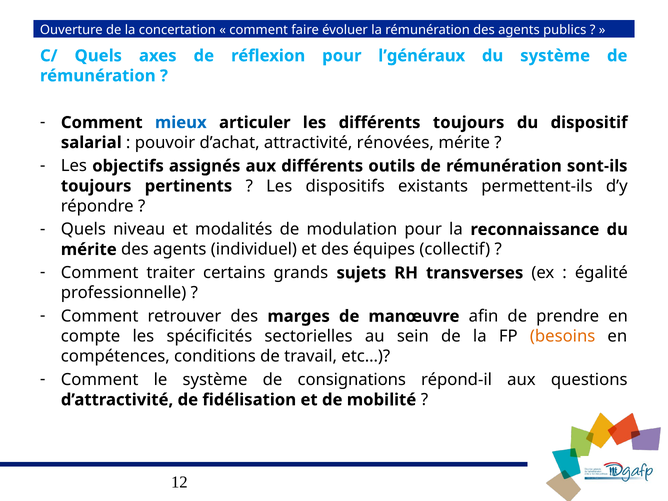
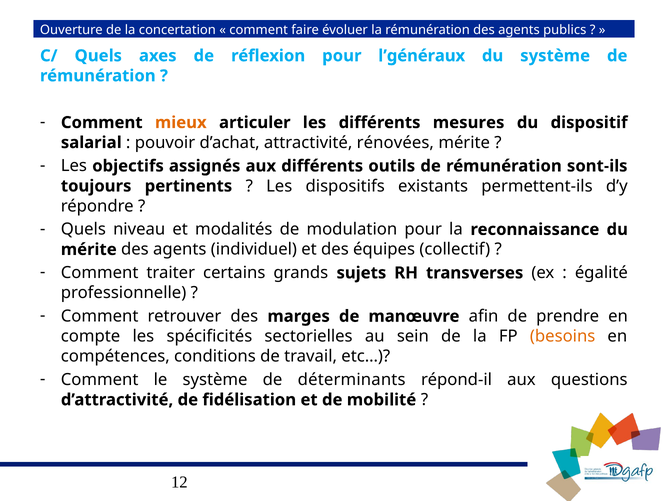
mieux colour: blue -> orange
différents toujours: toujours -> mesures
consignations: consignations -> déterminants
